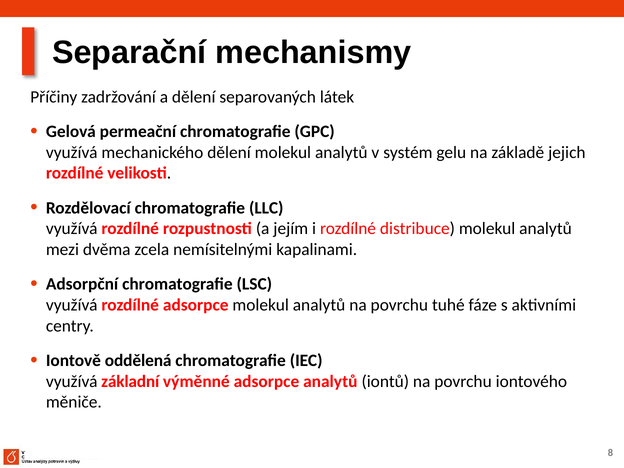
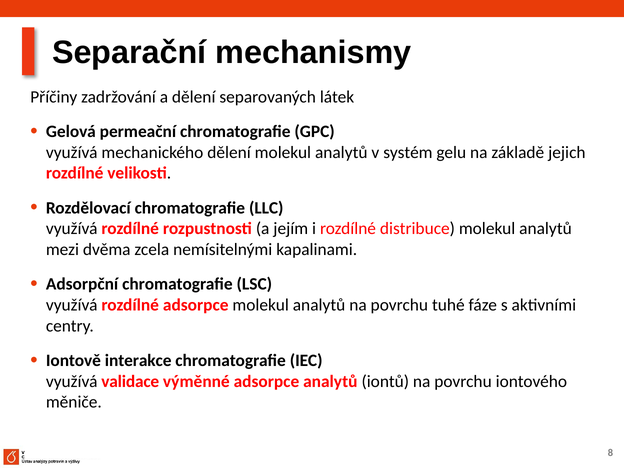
oddělená: oddělená -> interakce
základní: základní -> validace
